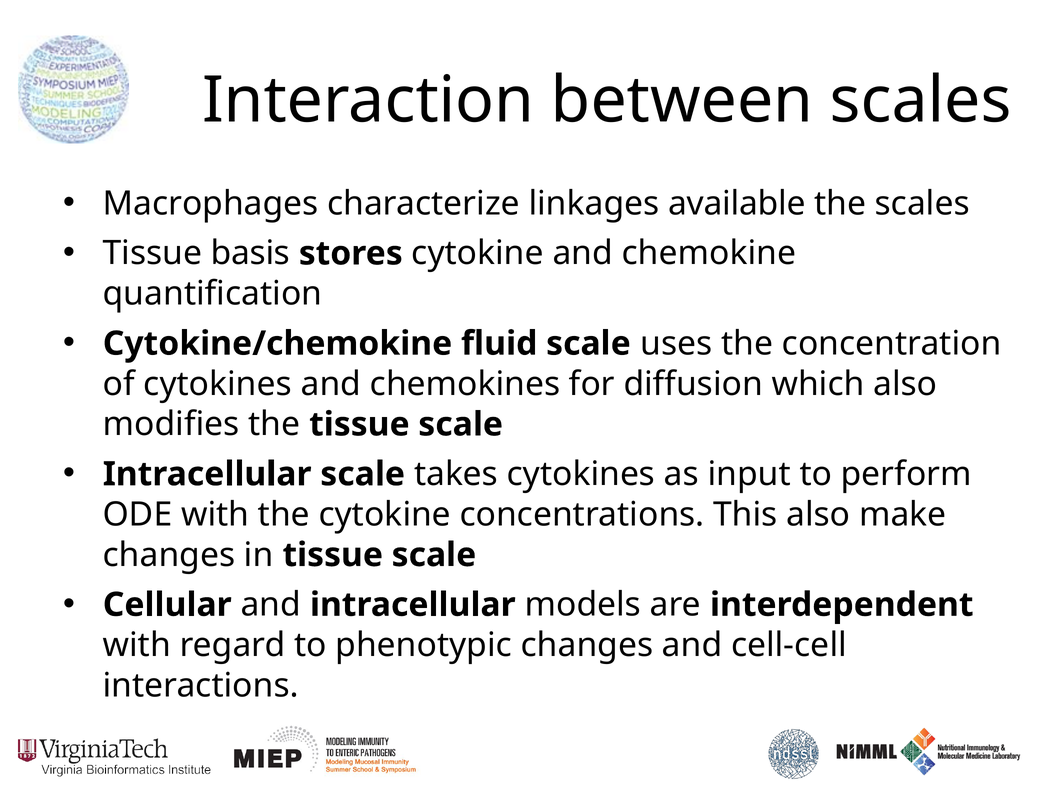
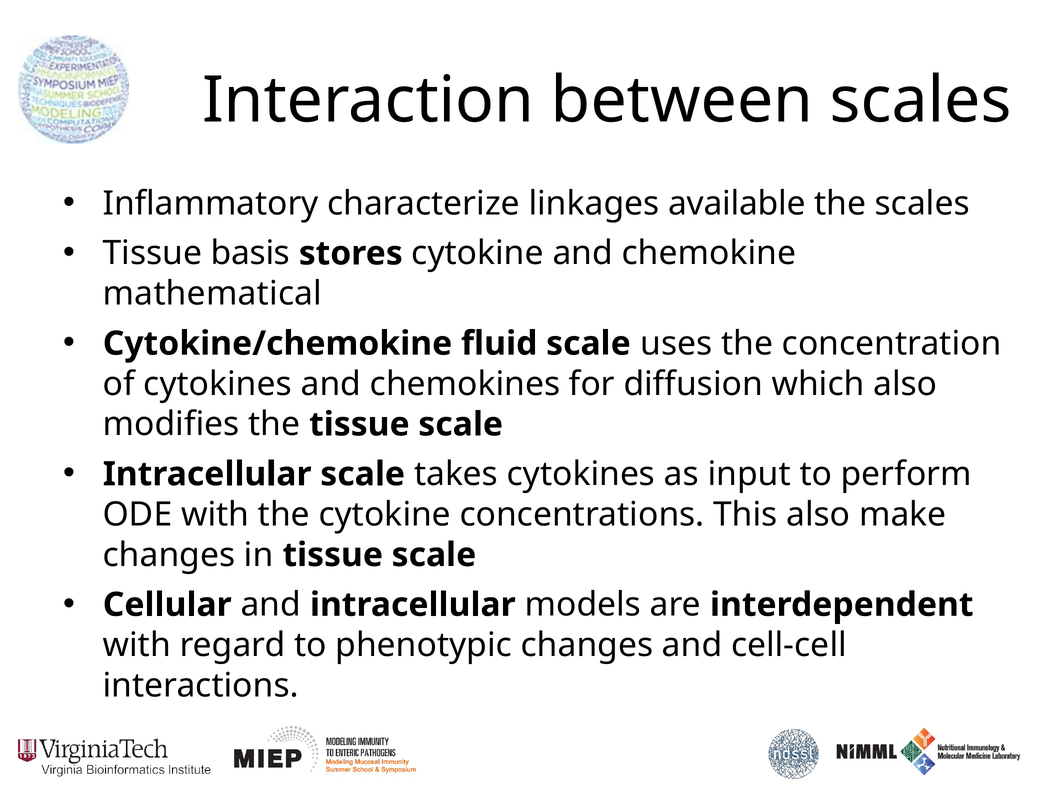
Macrophages: Macrophages -> Inflammatory
quantification: quantification -> mathematical
